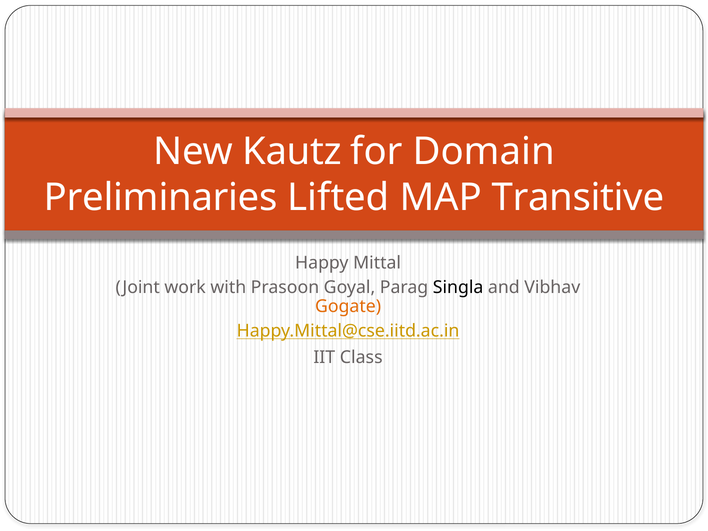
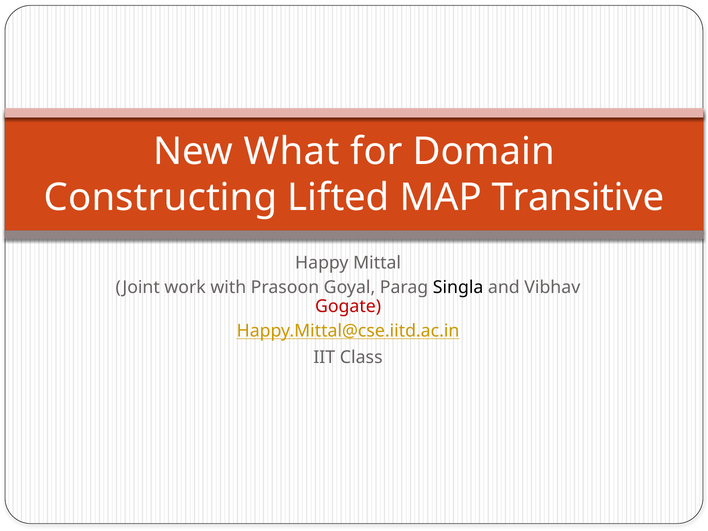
Kautz: Kautz -> What
Preliminaries: Preliminaries -> Constructing
Gogate colour: orange -> red
